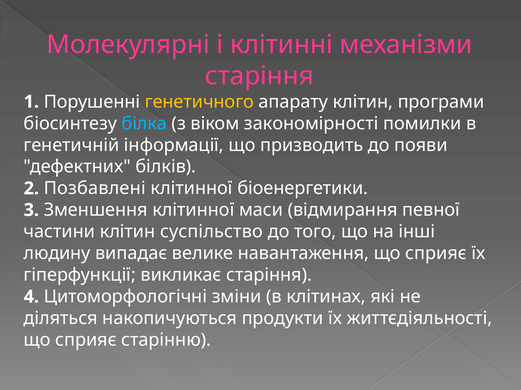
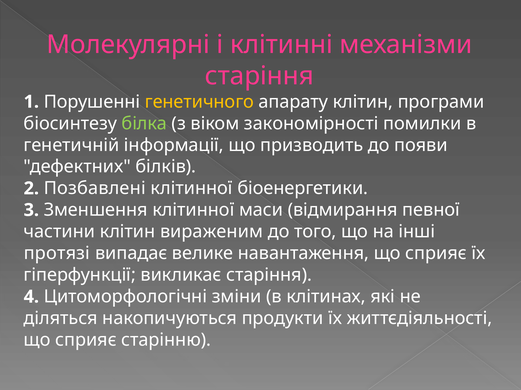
білка colour: light blue -> light green
суспільство: суспільство -> вираженим
людину: людину -> протязі
